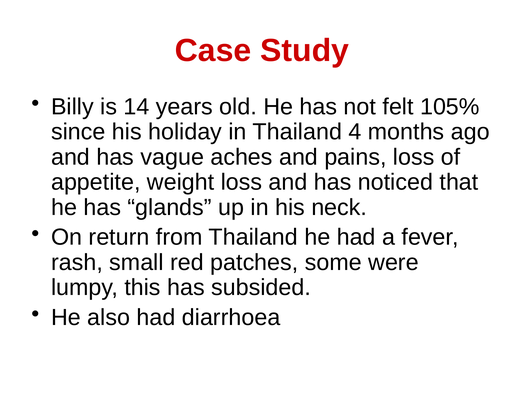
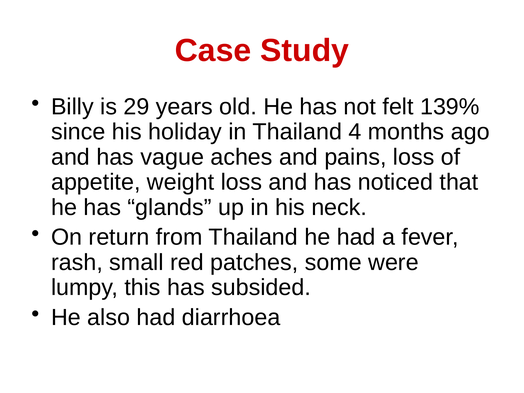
14: 14 -> 29
105%: 105% -> 139%
